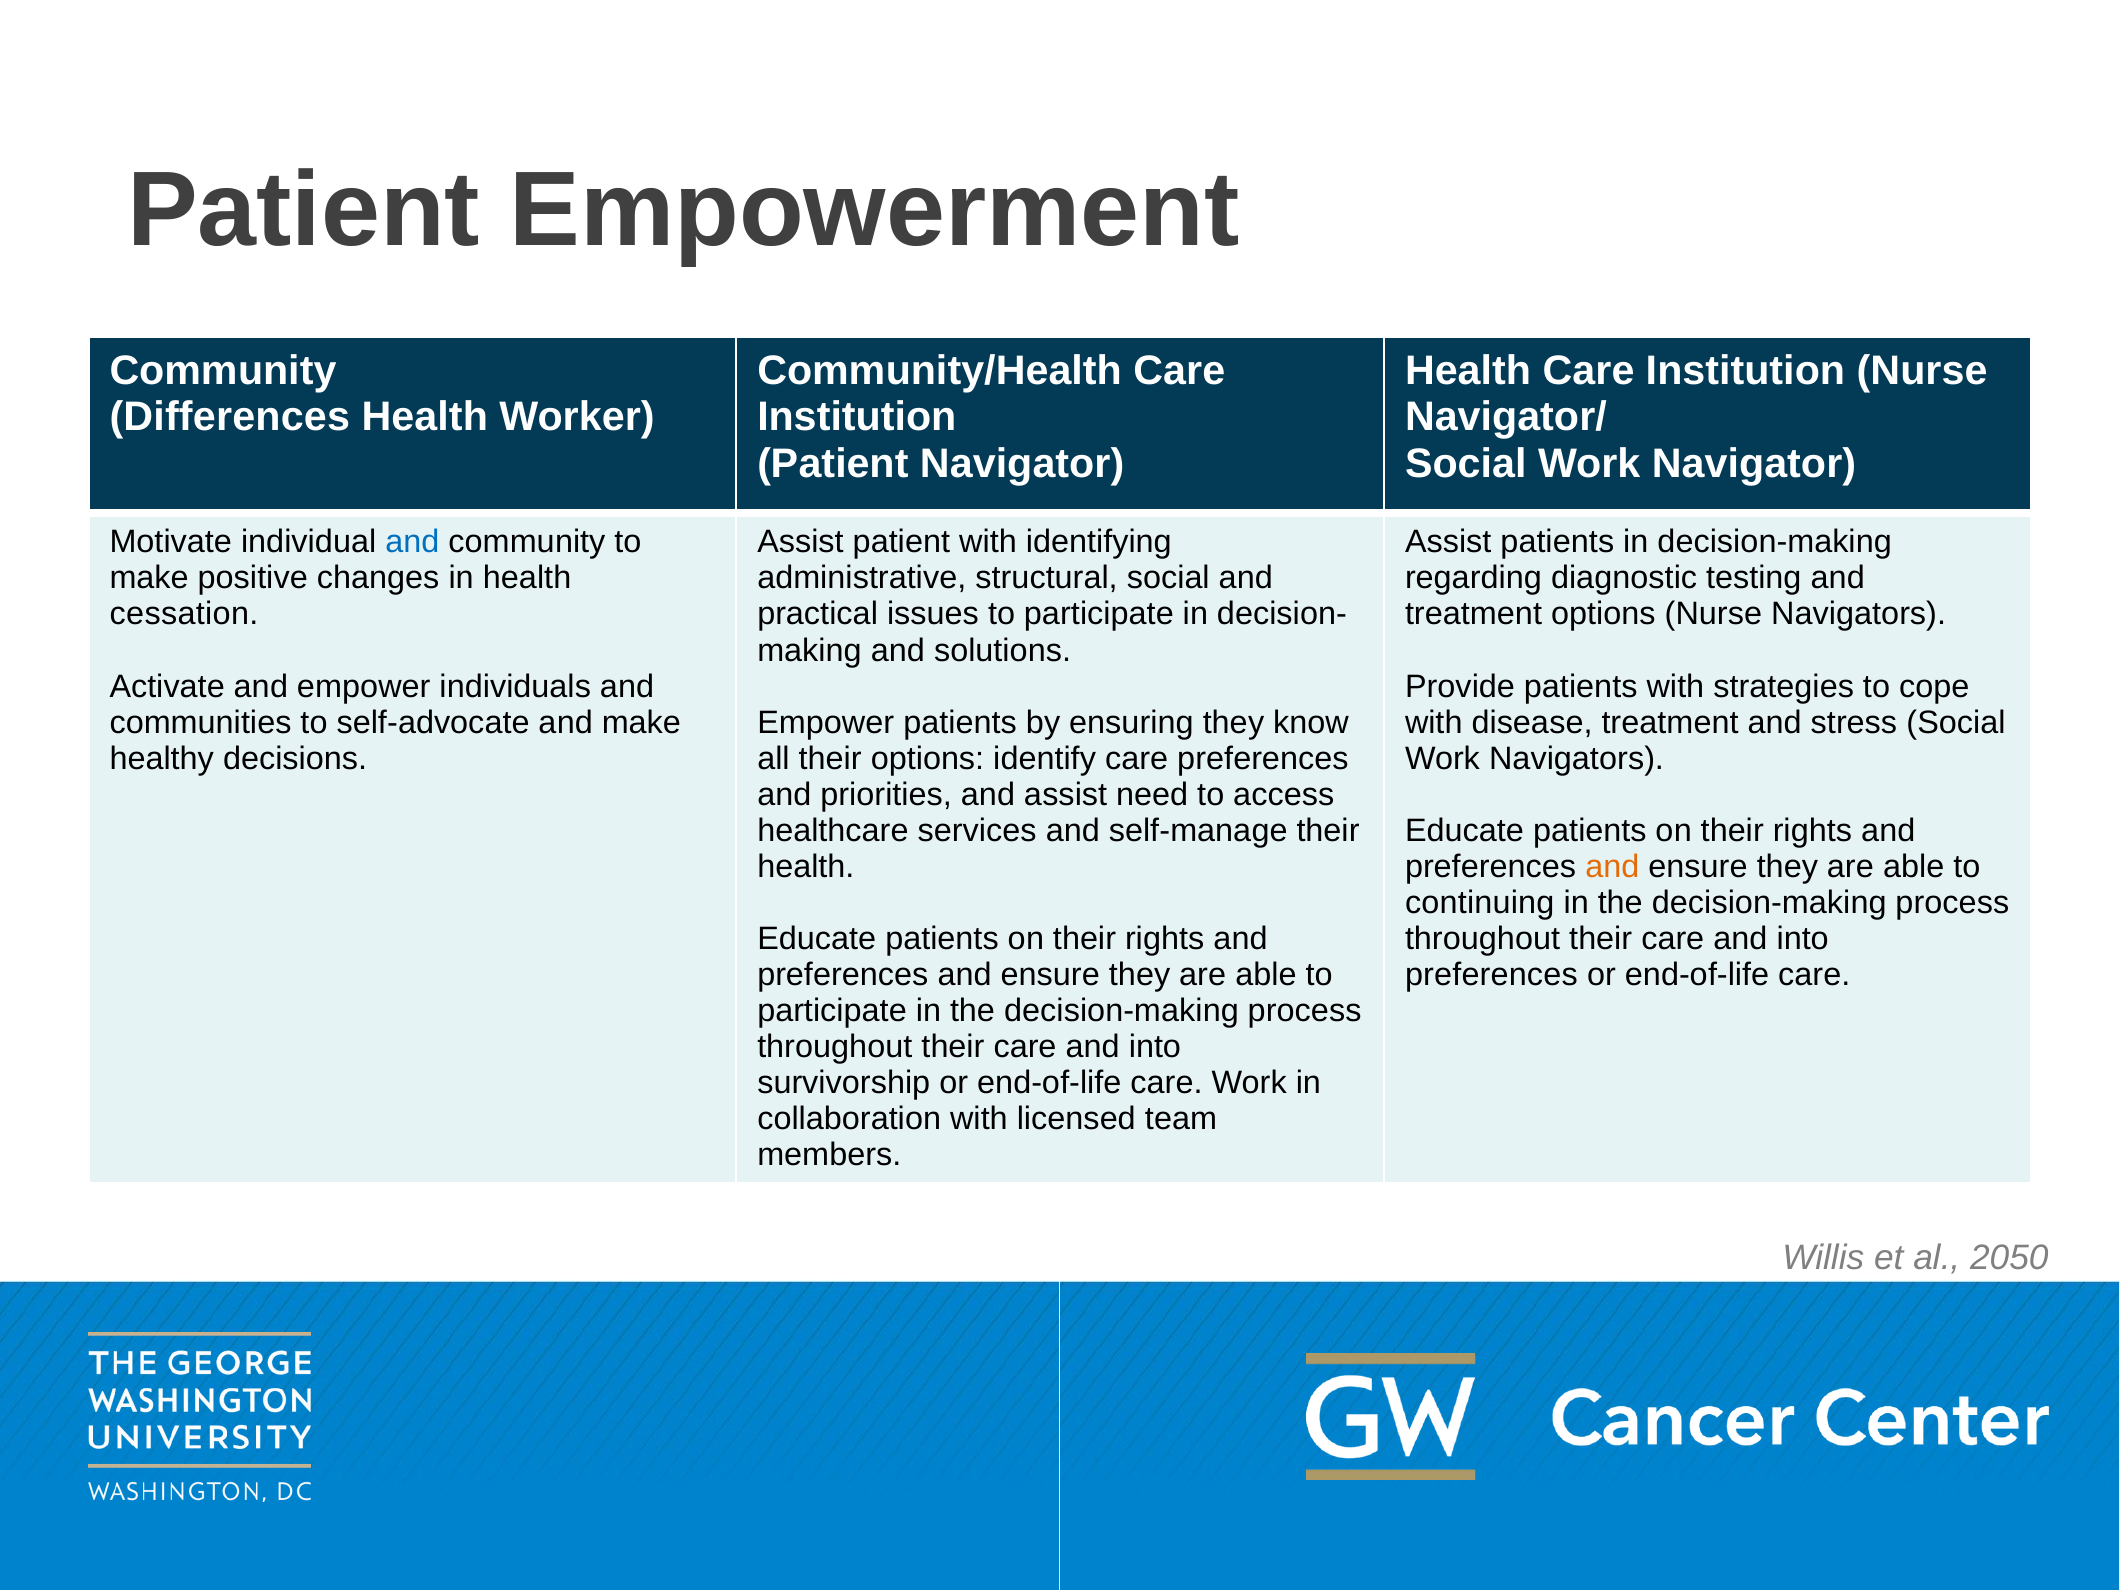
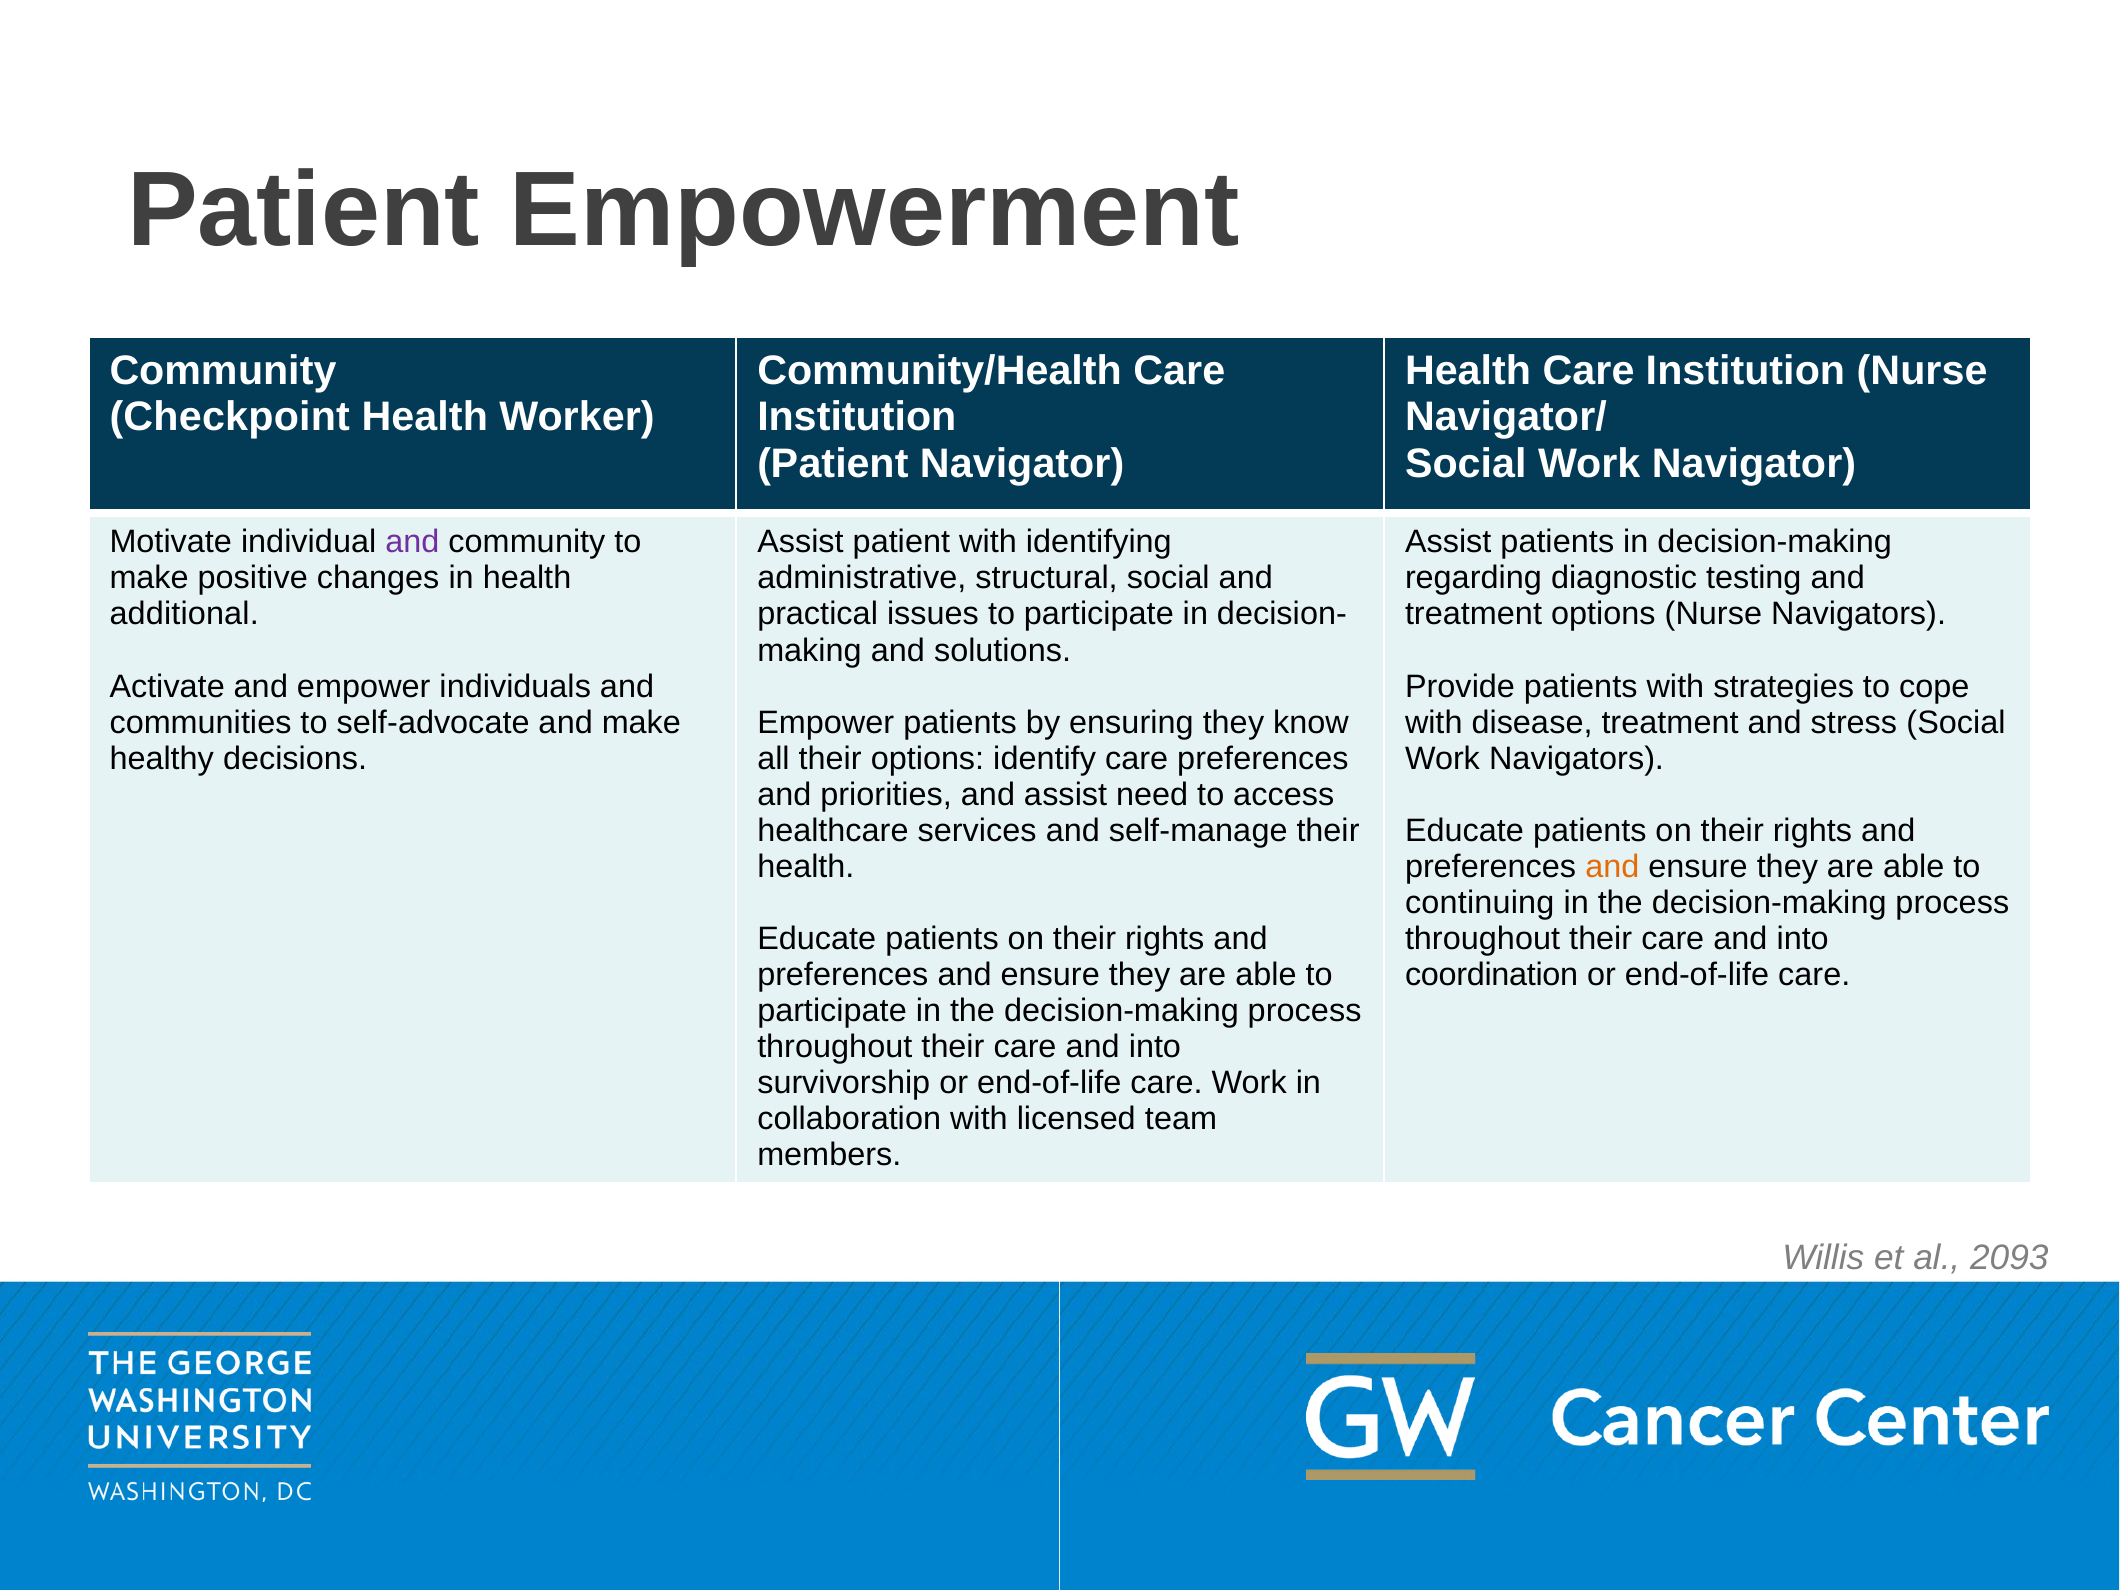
Differences: Differences -> Checkpoint
and at (412, 542) colour: blue -> purple
cessation: cessation -> additional
preferences at (1491, 975): preferences -> coordination
2050: 2050 -> 2093
